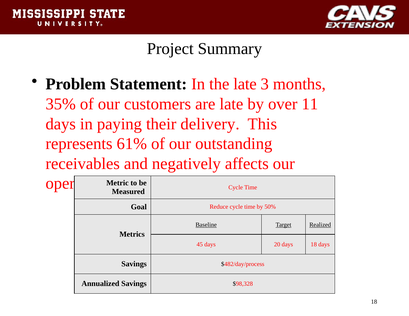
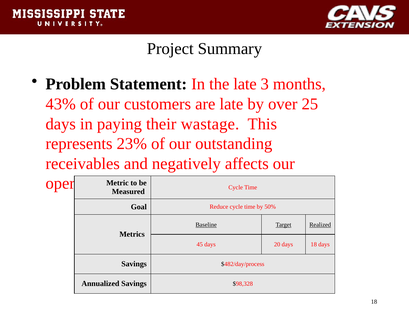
35%: 35% -> 43%
11: 11 -> 25
delivery: delivery -> wastage
61%: 61% -> 23%
